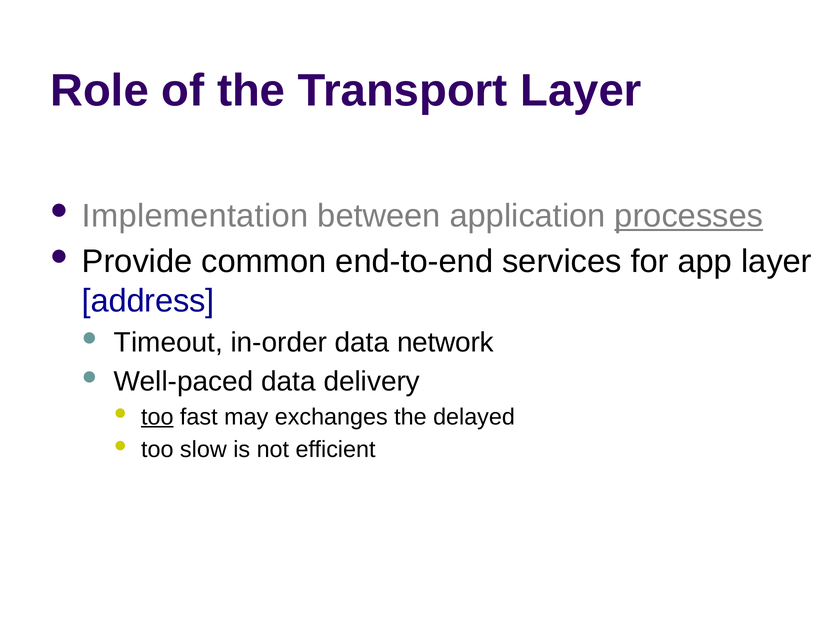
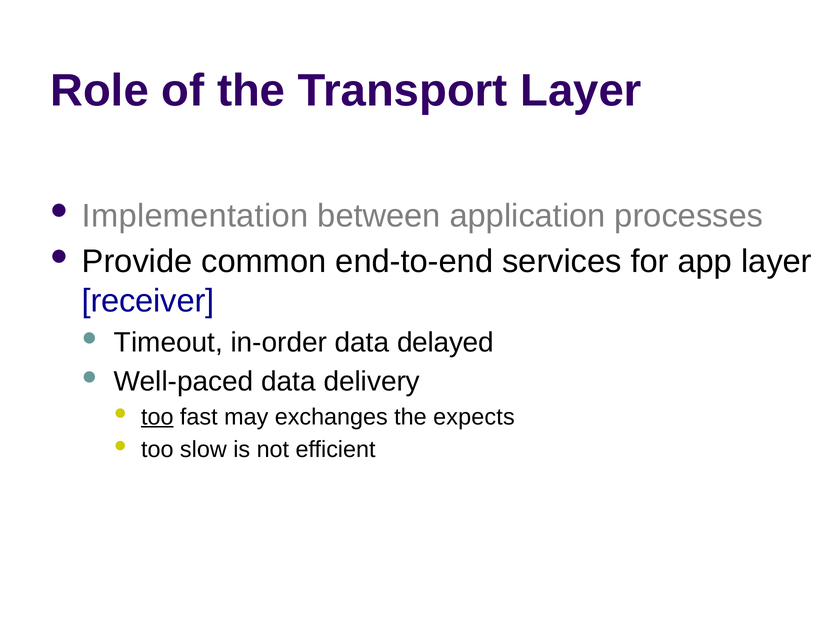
processes underline: present -> none
address: address -> receiver
network: network -> delayed
delayed: delayed -> expects
